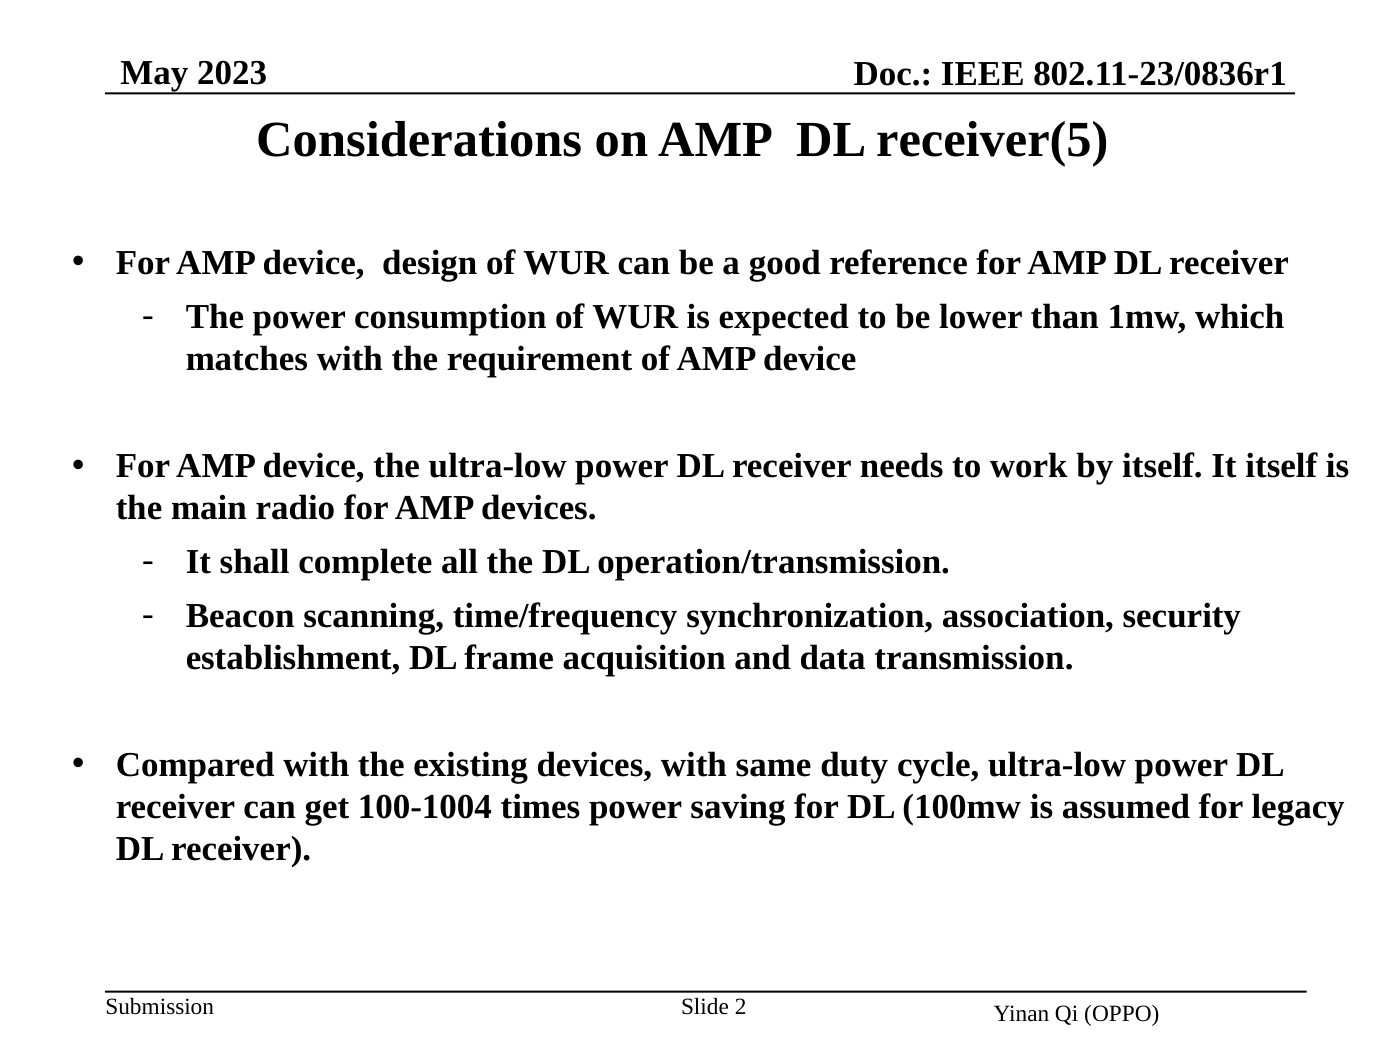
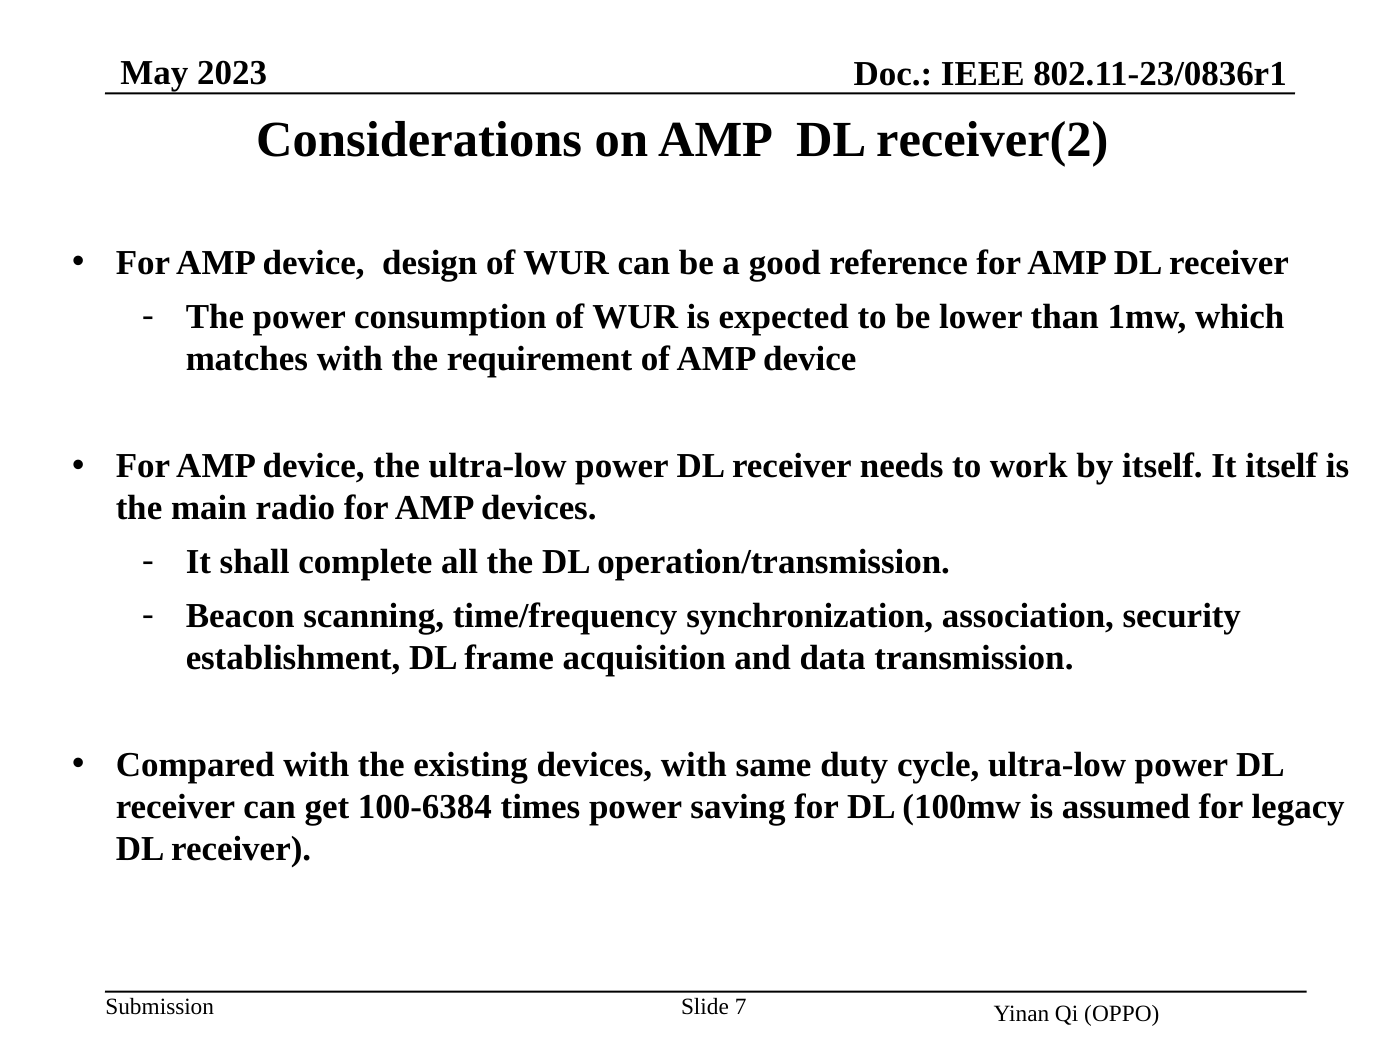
receiver(5: receiver(5 -> receiver(2
100-1004: 100-1004 -> 100-6384
2: 2 -> 7
